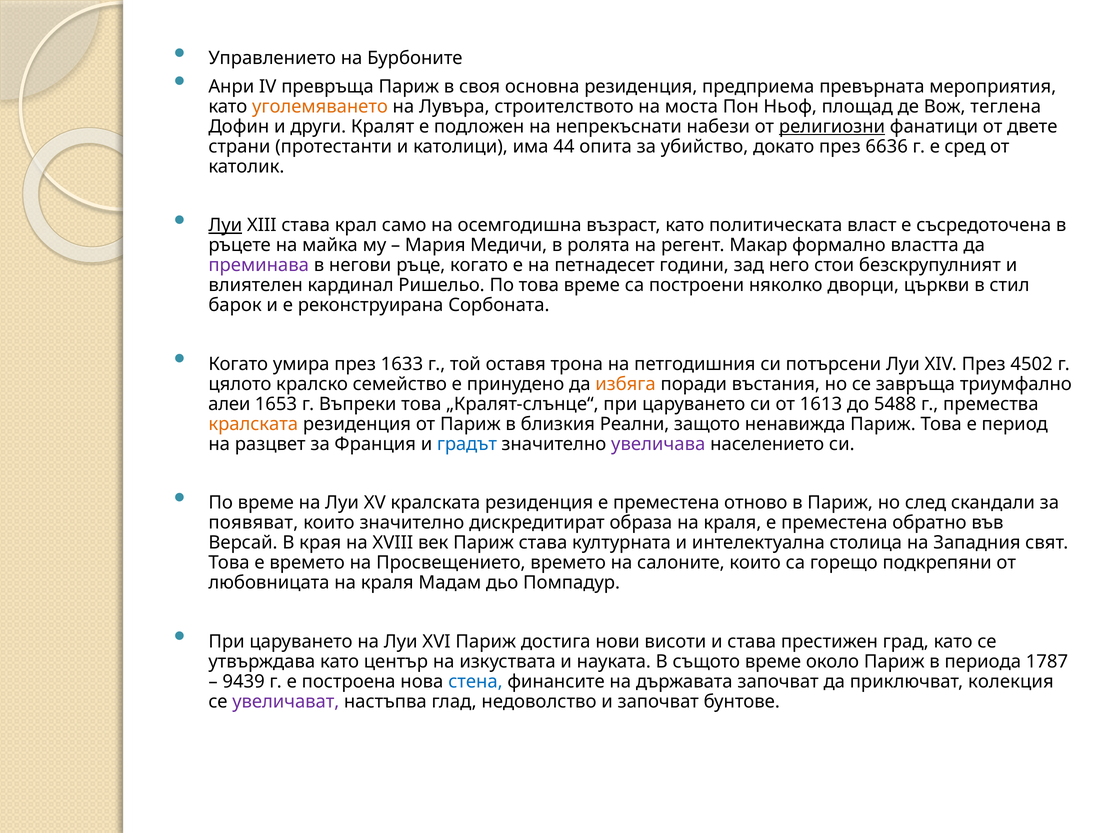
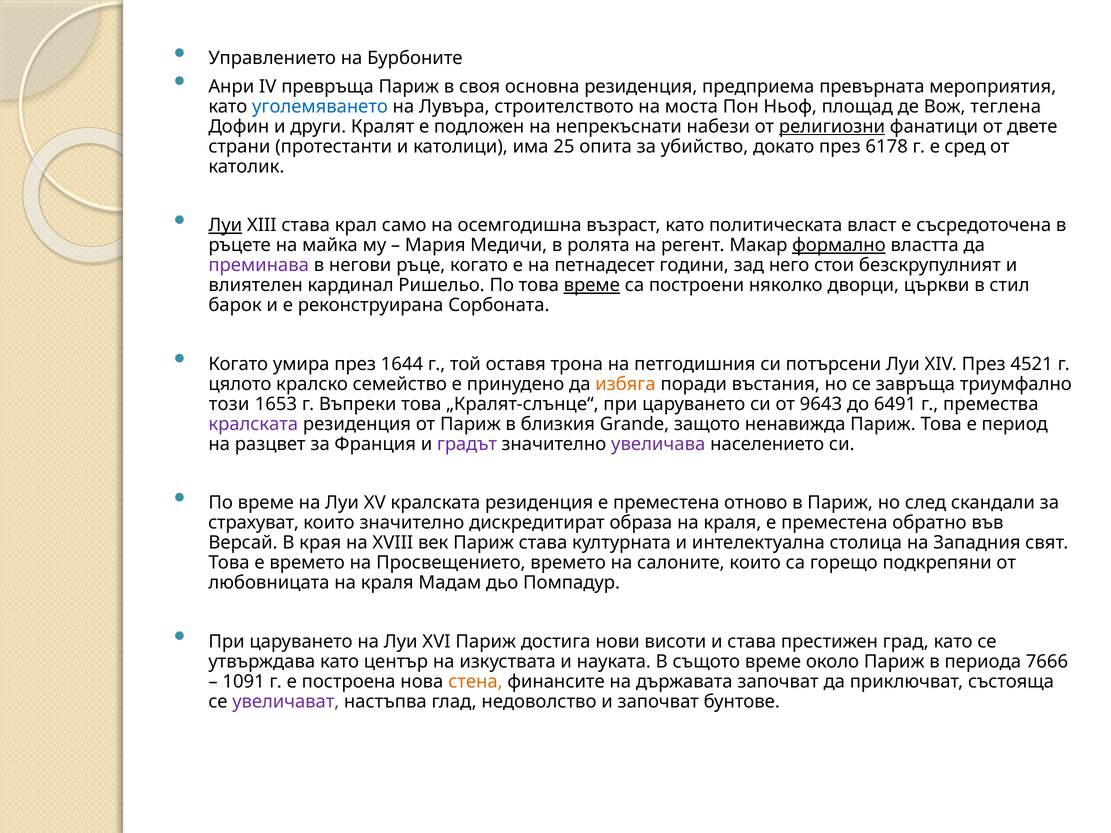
уголемяването colour: orange -> blue
44: 44 -> 25
6636: 6636 -> 6178
формално underline: none -> present
време at (592, 285) underline: none -> present
1633: 1633 -> 1644
4502: 4502 -> 4521
алеи: алеи -> този
1613: 1613 -> 9643
5488: 5488 -> 6491
кралската at (253, 424) colour: orange -> purple
Реални: Реални -> Grande
градът colour: blue -> purple
появяват: появяват -> страхуват
1787: 1787 -> 7666
9439: 9439 -> 1091
стена colour: blue -> orange
колекция: колекция -> състояща
